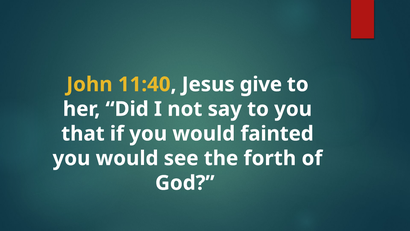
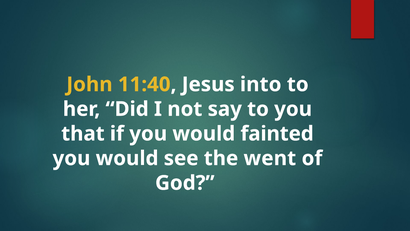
give: give -> into
forth: forth -> went
